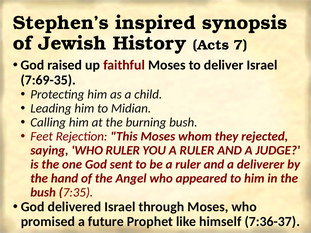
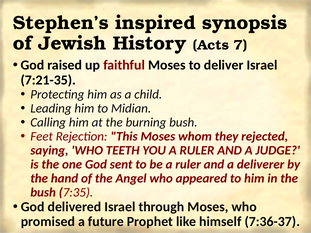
7:69-35: 7:69-35 -> 7:21-35
WHO RULER: RULER -> TEETH
